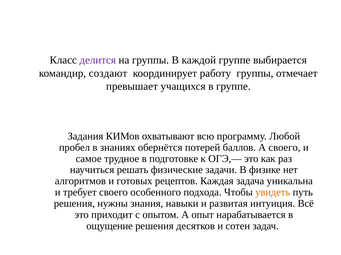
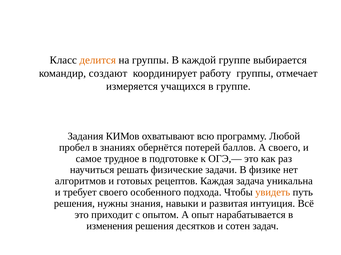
делится colour: purple -> orange
превышает: превышает -> измеряется
ощущение: ощущение -> изменения
